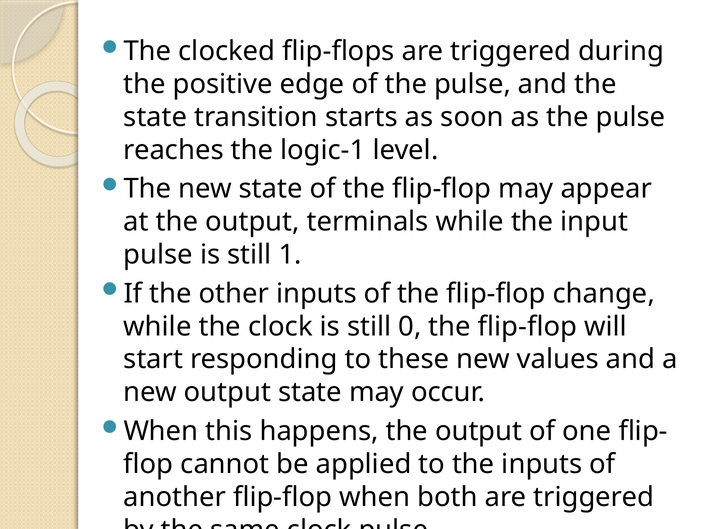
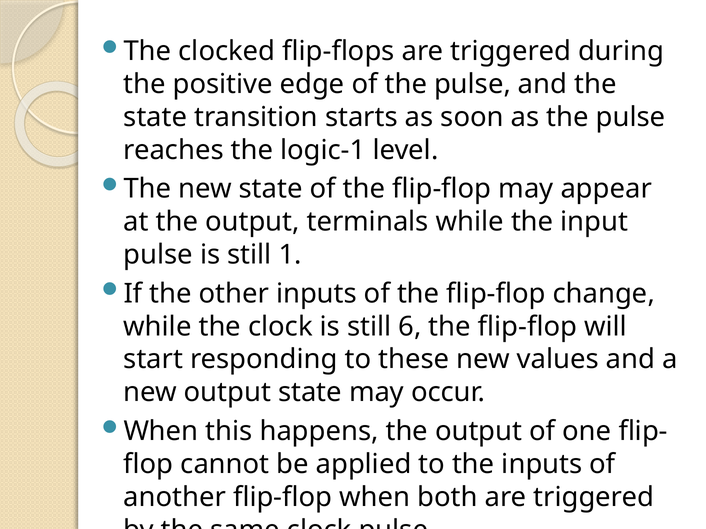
0: 0 -> 6
